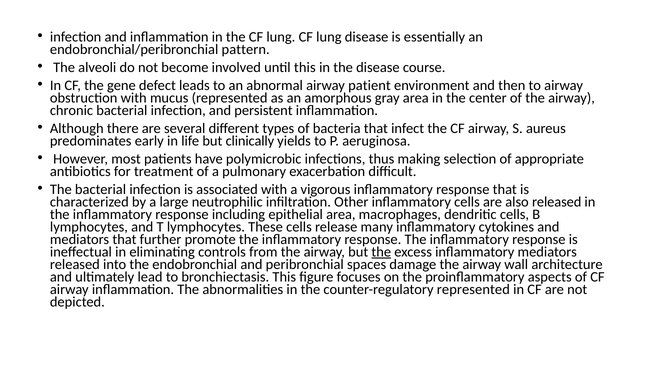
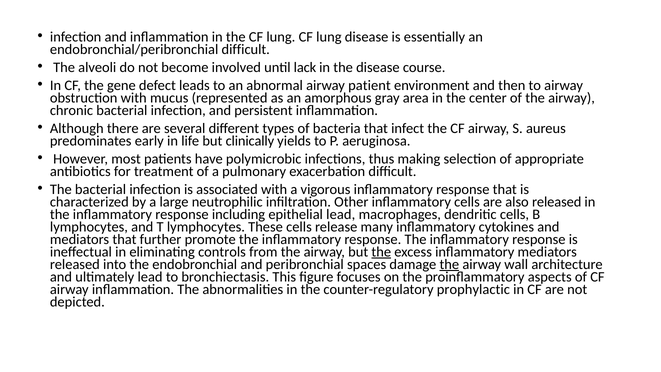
endobronchial/peribronchial pattern: pattern -> difficult
until this: this -> lack
epithelial area: area -> lead
the at (449, 264) underline: none -> present
counter-regulatory represented: represented -> prophylactic
